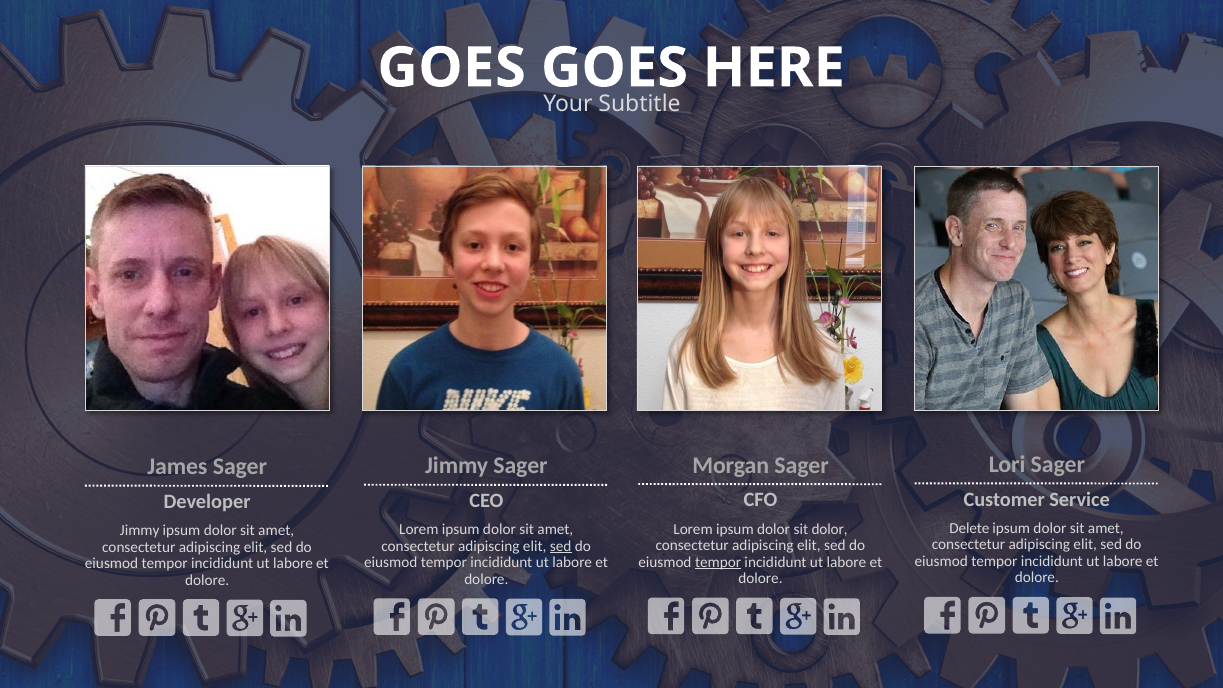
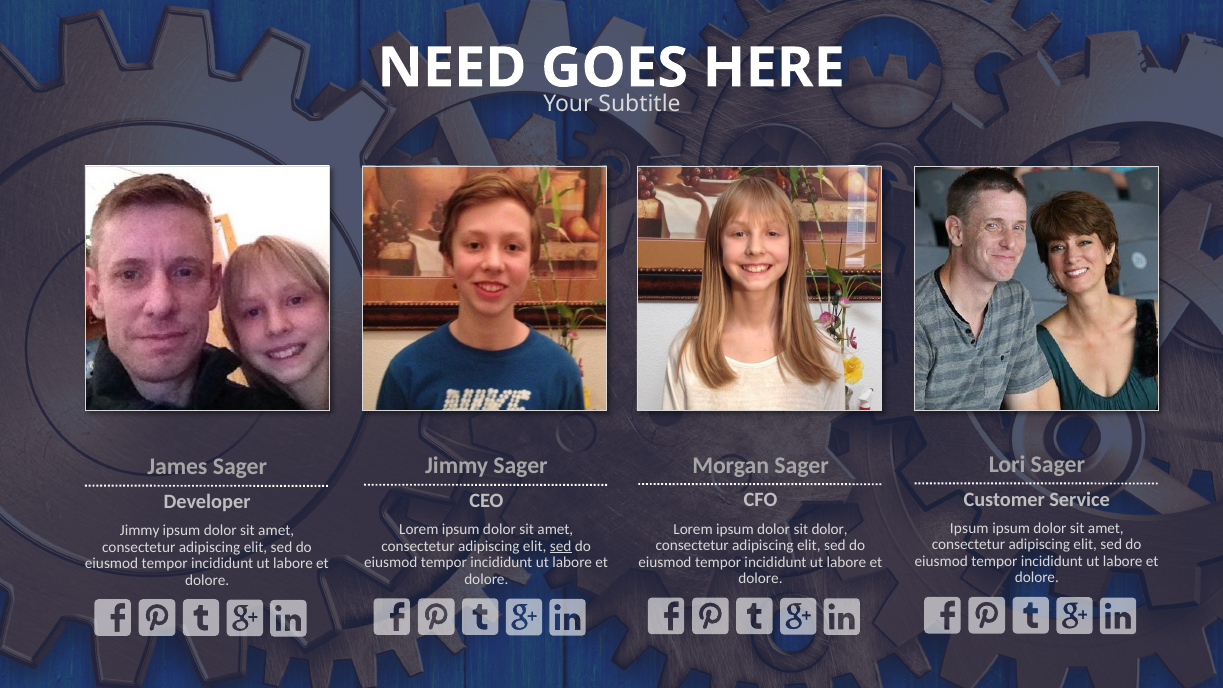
GOES at (452, 68): GOES -> NEED
Delete at (969, 528): Delete -> Ipsum
tempor at (718, 562) underline: present -> none
